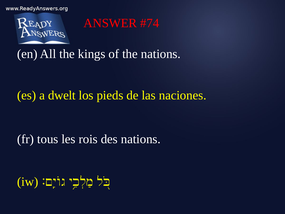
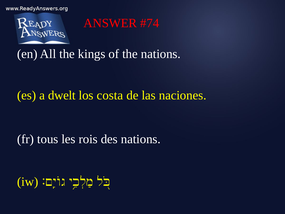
pieds: pieds -> costa
